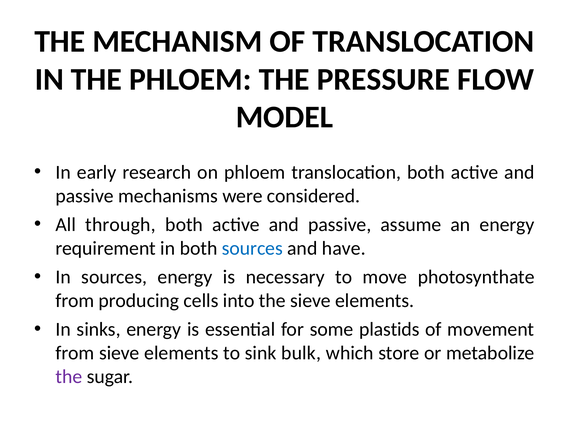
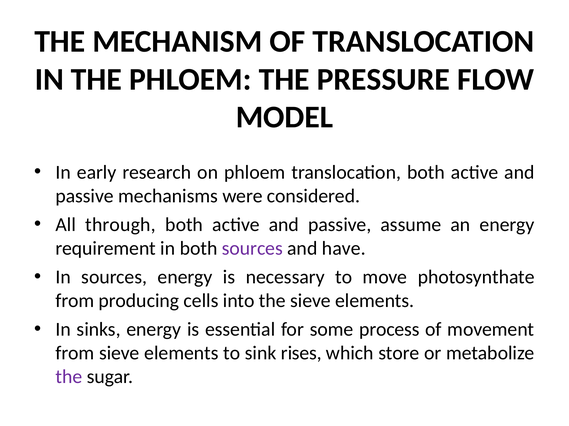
sources at (252, 249) colour: blue -> purple
plastids: plastids -> process
bulk: bulk -> rises
